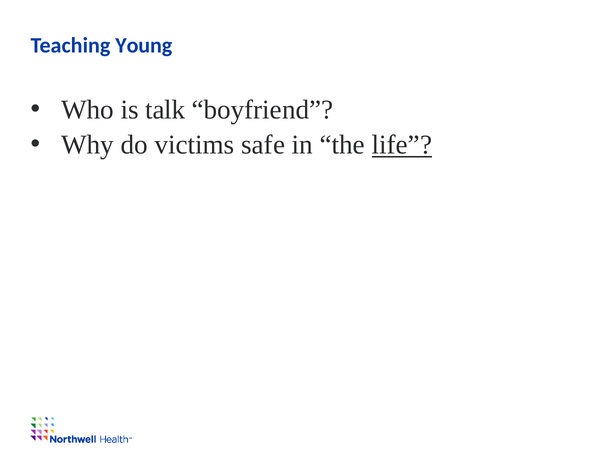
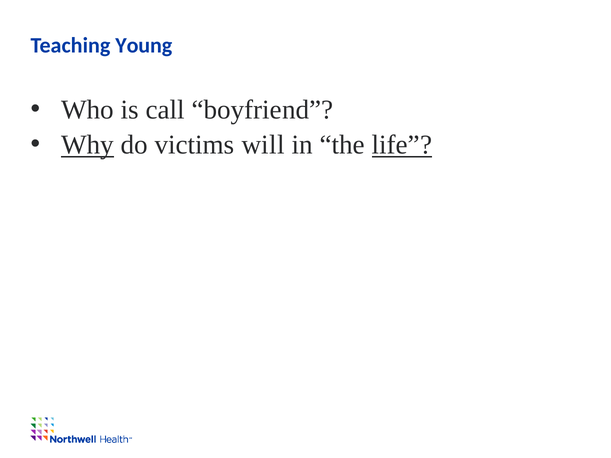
talk: talk -> call
Why underline: none -> present
safe: safe -> will
